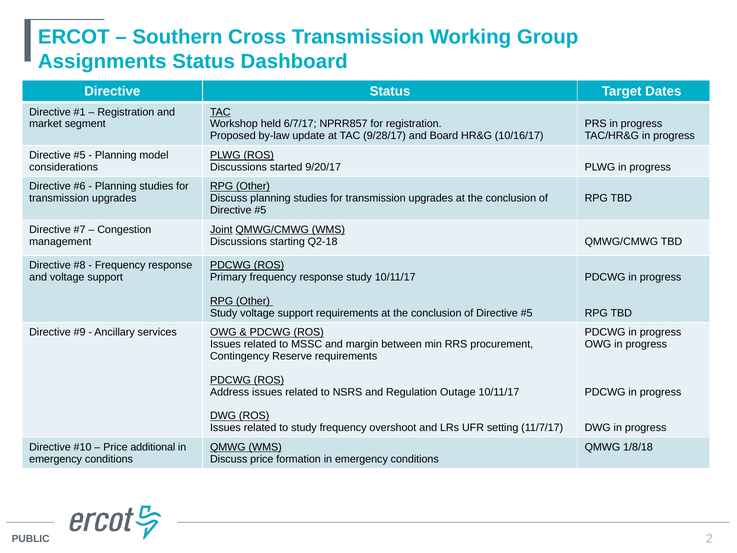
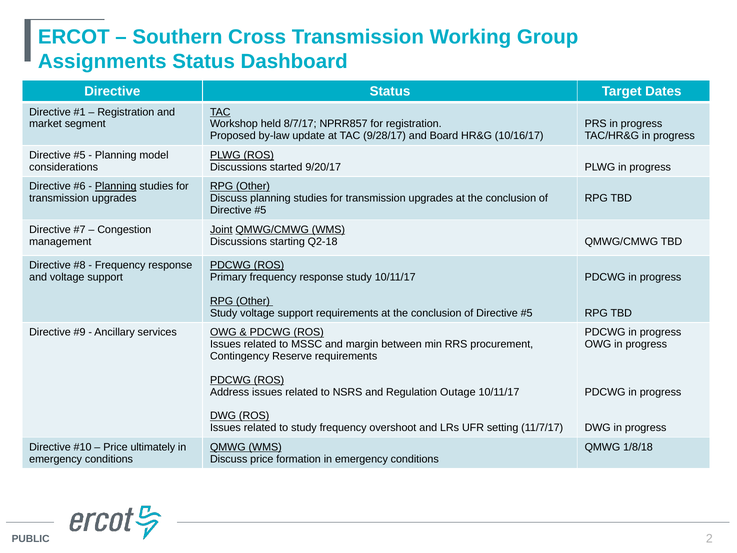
6/7/17: 6/7/17 -> 8/7/17
Planning at (116, 186) underline: none -> present
additional: additional -> ultimately
